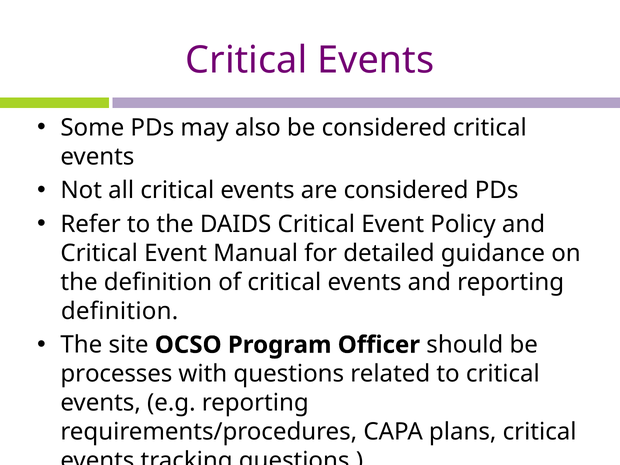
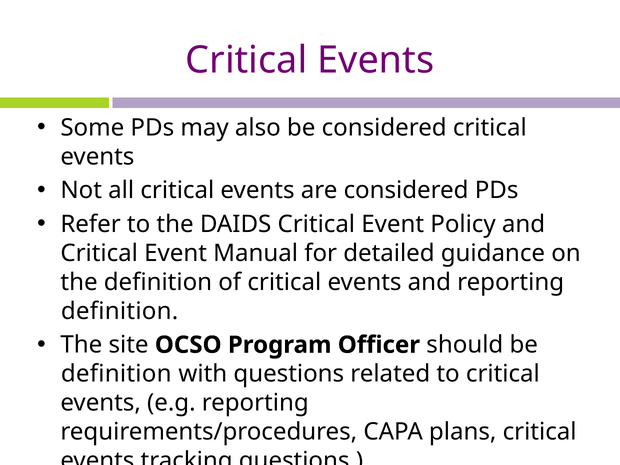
processes at (116, 374): processes -> definition
